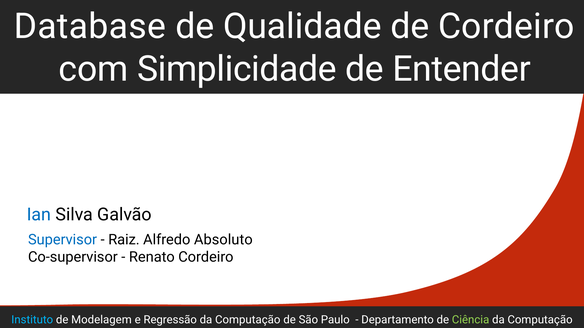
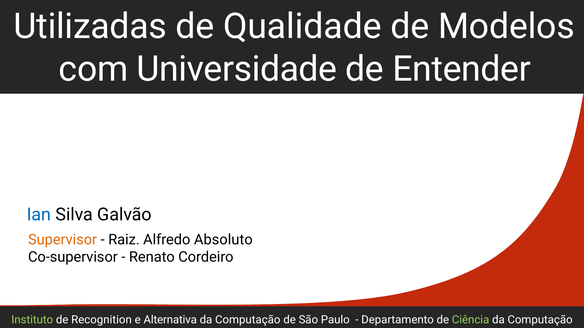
Database: Database -> Utilizadas
de Cordeiro: Cordeiro -> Modelos
Simplicidade: Simplicidade -> Universidade
Supervisor colour: blue -> orange
Instituto colour: light blue -> light green
Modelagem: Modelagem -> Recognition
Regressão: Regressão -> Alternativa
